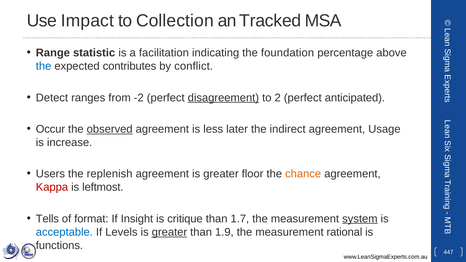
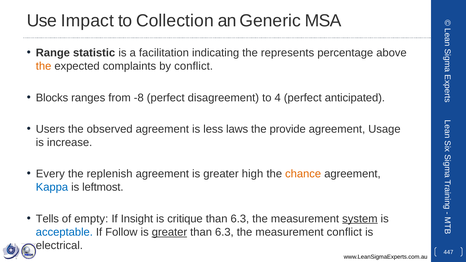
Tracked: Tracked -> Generic
foundation: foundation -> represents
the at (44, 66) colour: blue -> orange
contributes: contributes -> complaints
Detect: Detect -> Blocks
-2: -2 -> -8
disagreement underline: present -> none
2: 2 -> 4
Occur: Occur -> Users
observed underline: present -> none
later: later -> laws
indirect: indirect -> provide
Users: Users -> Every
floor: floor -> high
Kappa colour: red -> blue
format: format -> empty
1.7 at (240, 219): 1.7 -> 6.3
Levels: Levels -> Follow
1.9 at (224, 232): 1.9 -> 6.3
measurement rational: rational -> conflict
functions: functions -> electrical
